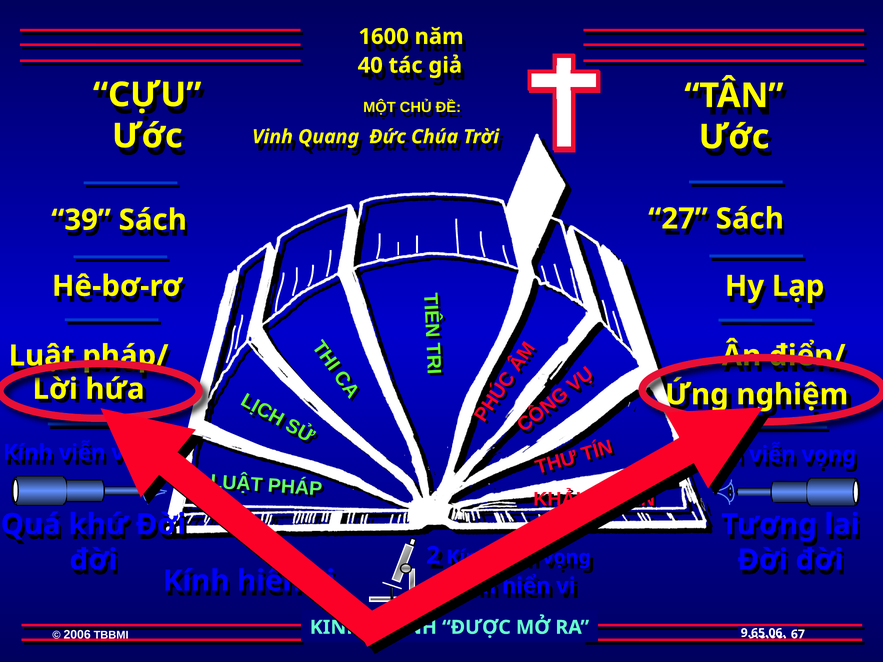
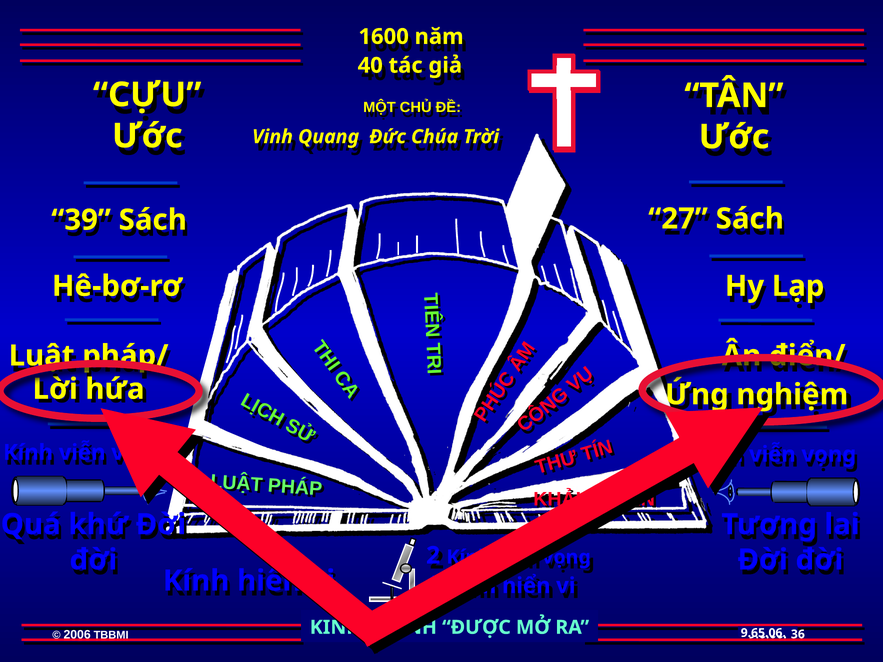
67: 67 -> 36
